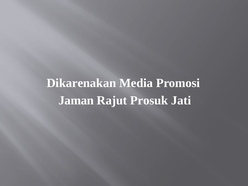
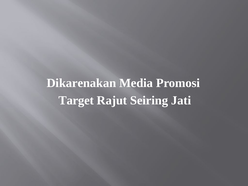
Jaman: Jaman -> Target
Prosuk: Prosuk -> Seiring
